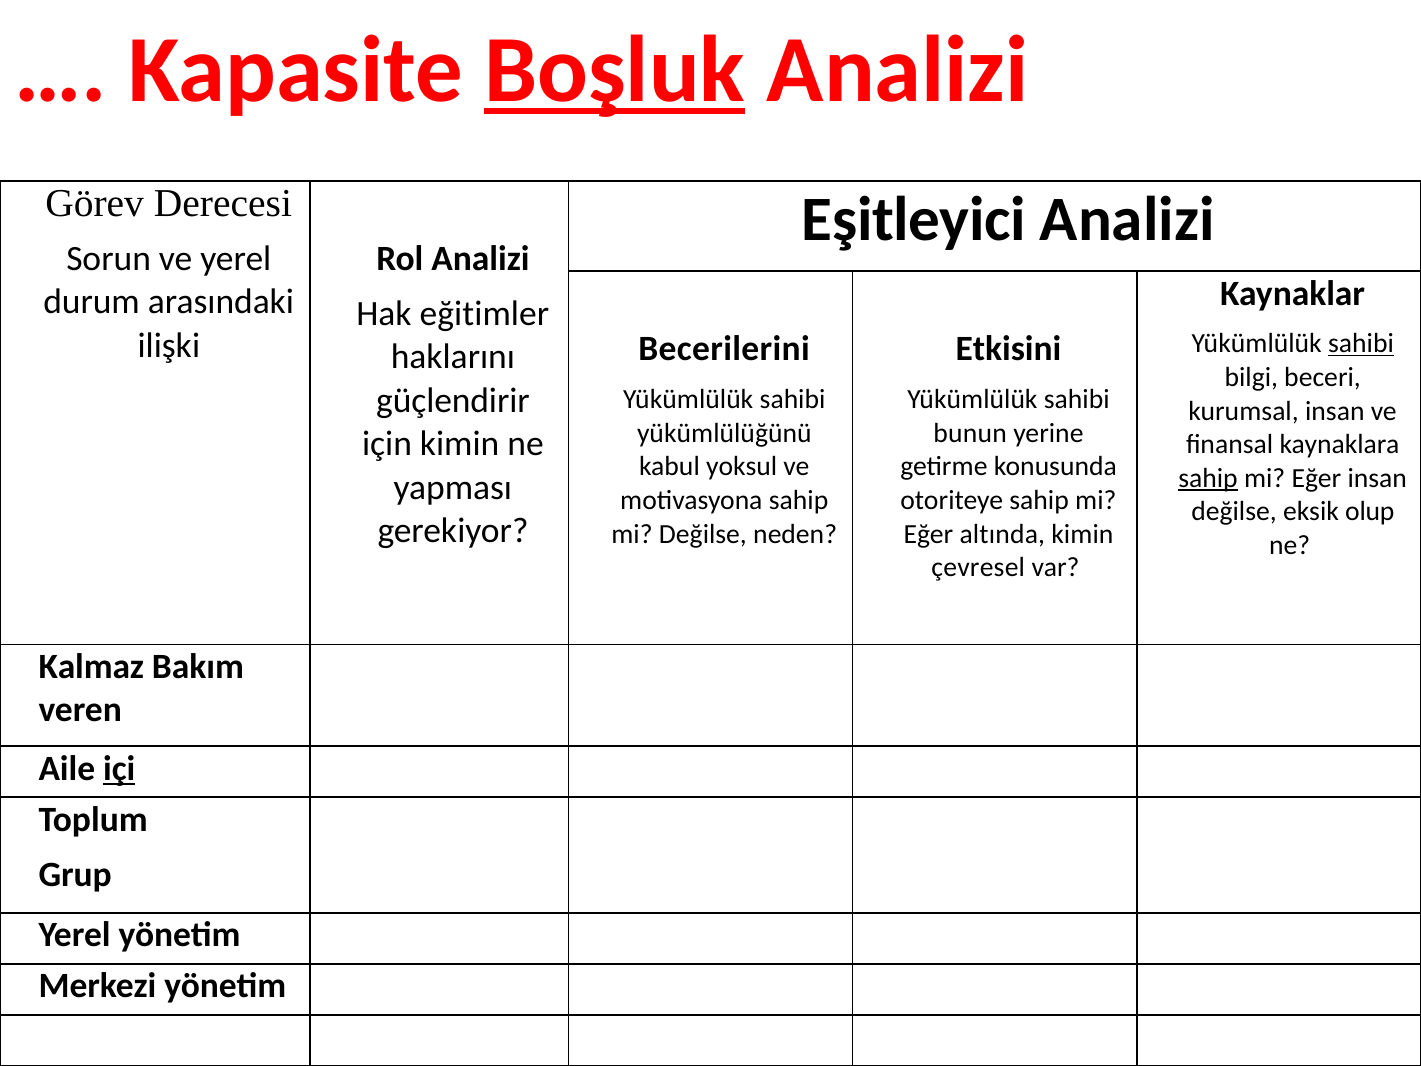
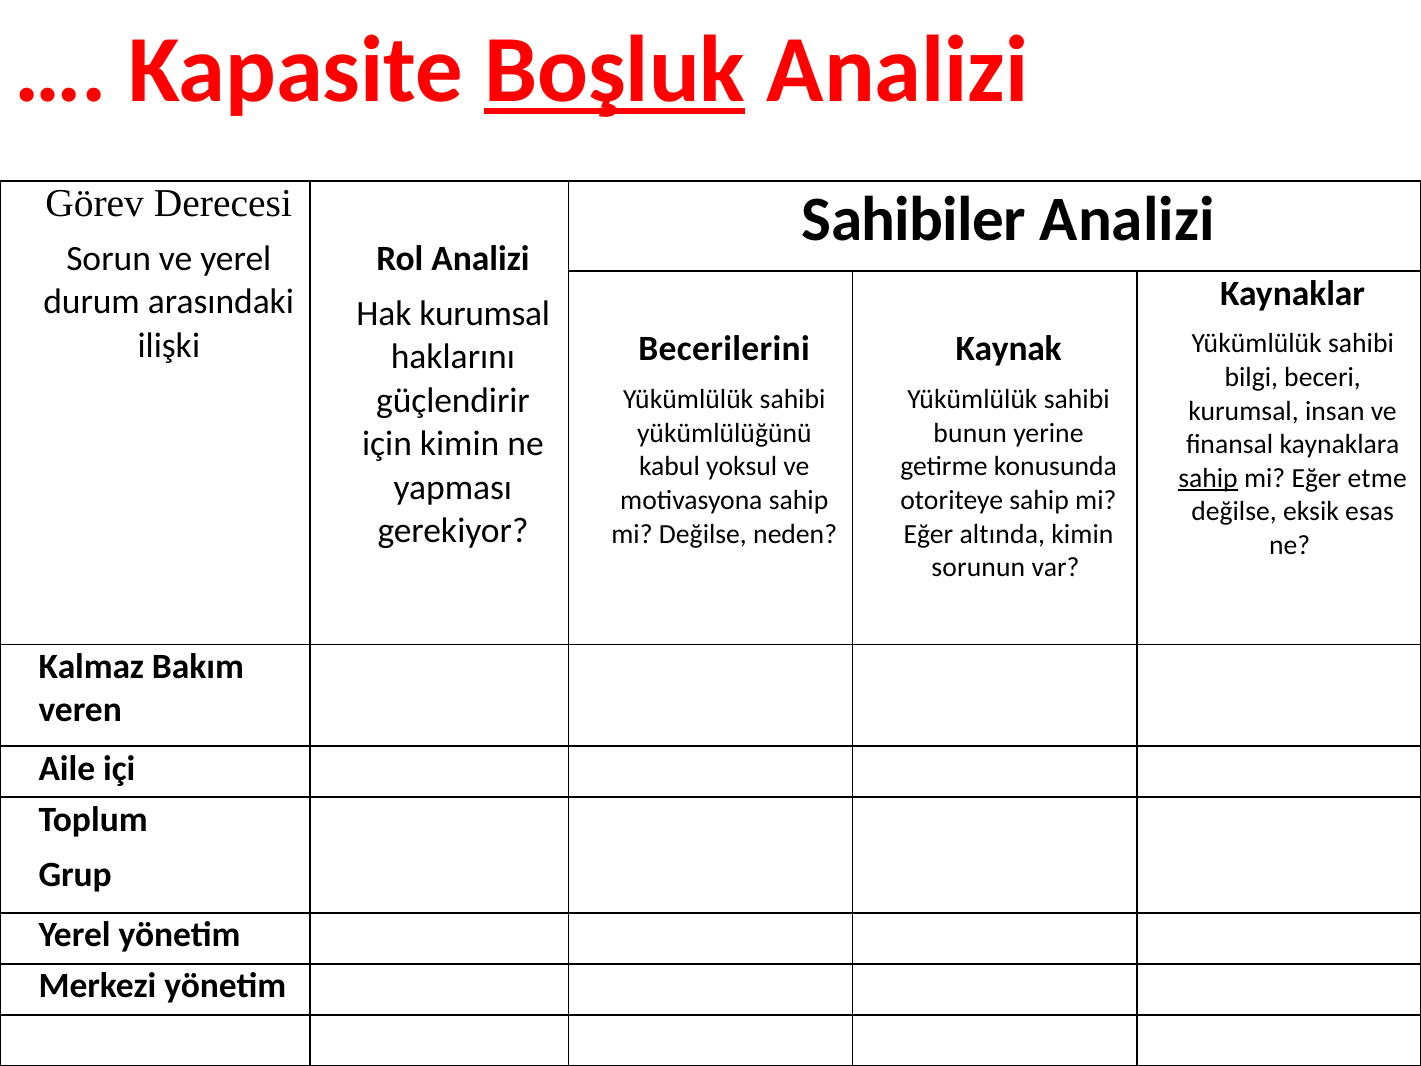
Eşitleyici: Eşitleyici -> Sahibiler
Hak eğitimler: eğitimler -> kurumsal
sahibi at (1361, 344) underline: present -> none
Etkisini: Etkisini -> Kaynak
Eğer insan: insan -> etme
olup: olup -> esas
çevresel: çevresel -> sorunun
içi underline: present -> none
